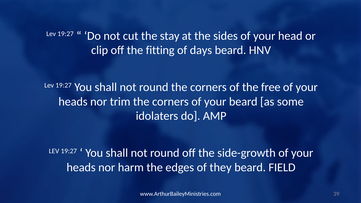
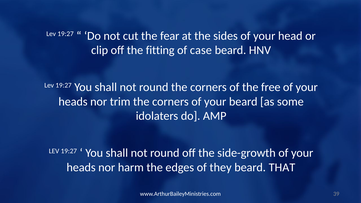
stay: stay -> fear
days: days -> case
FIELD: FIELD -> THAT
